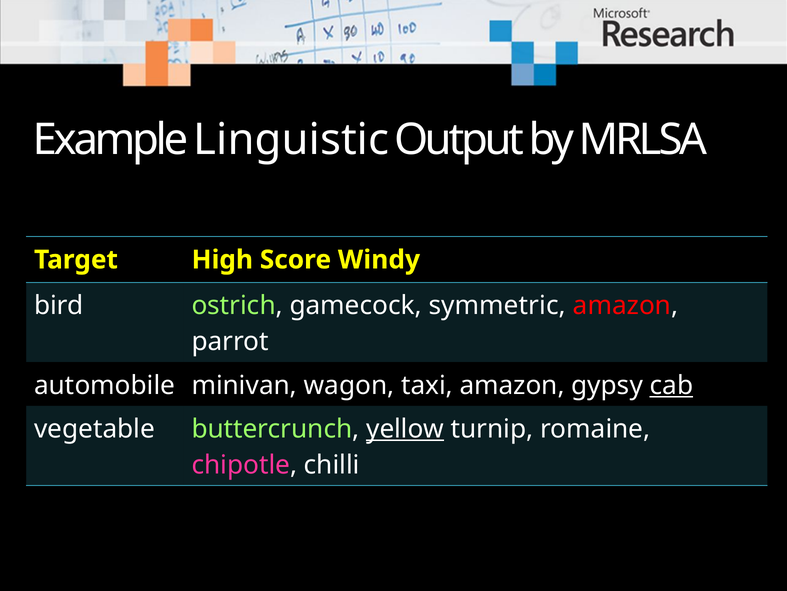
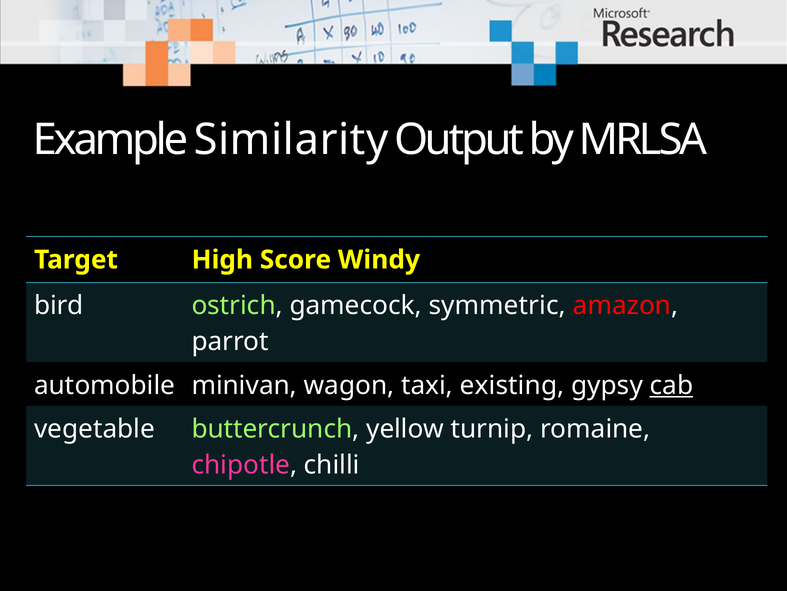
Linguistic: Linguistic -> Similarity
taxi amazon: amazon -> existing
yellow underline: present -> none
